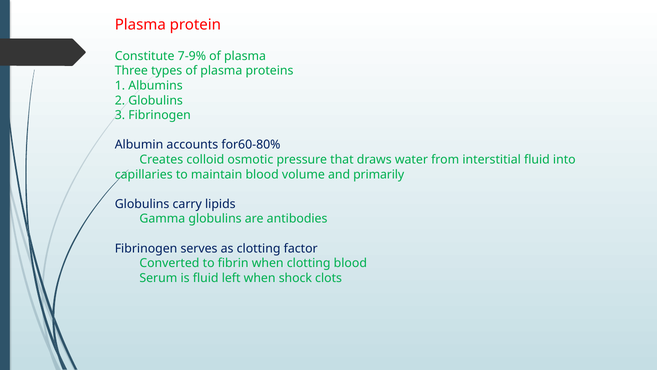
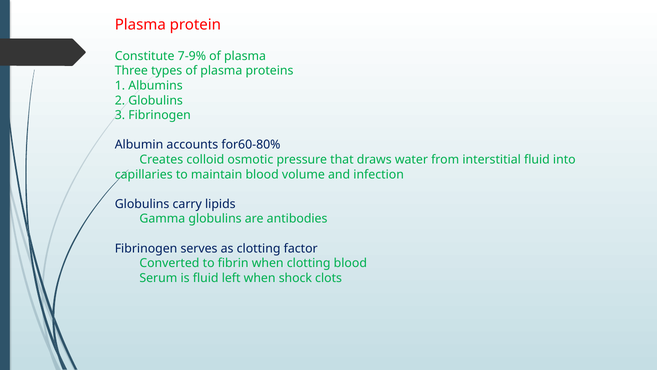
primarily: primarily -> infection
